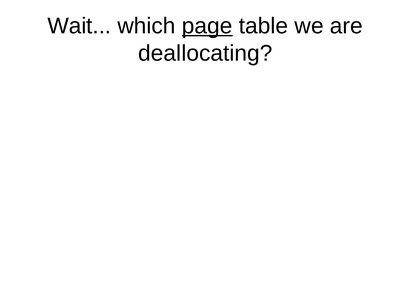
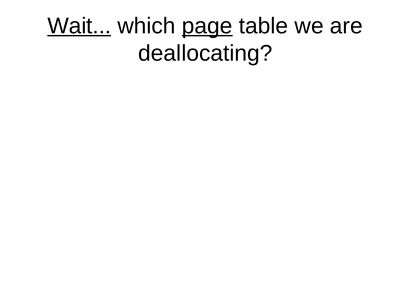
Wait underline: none -> present
